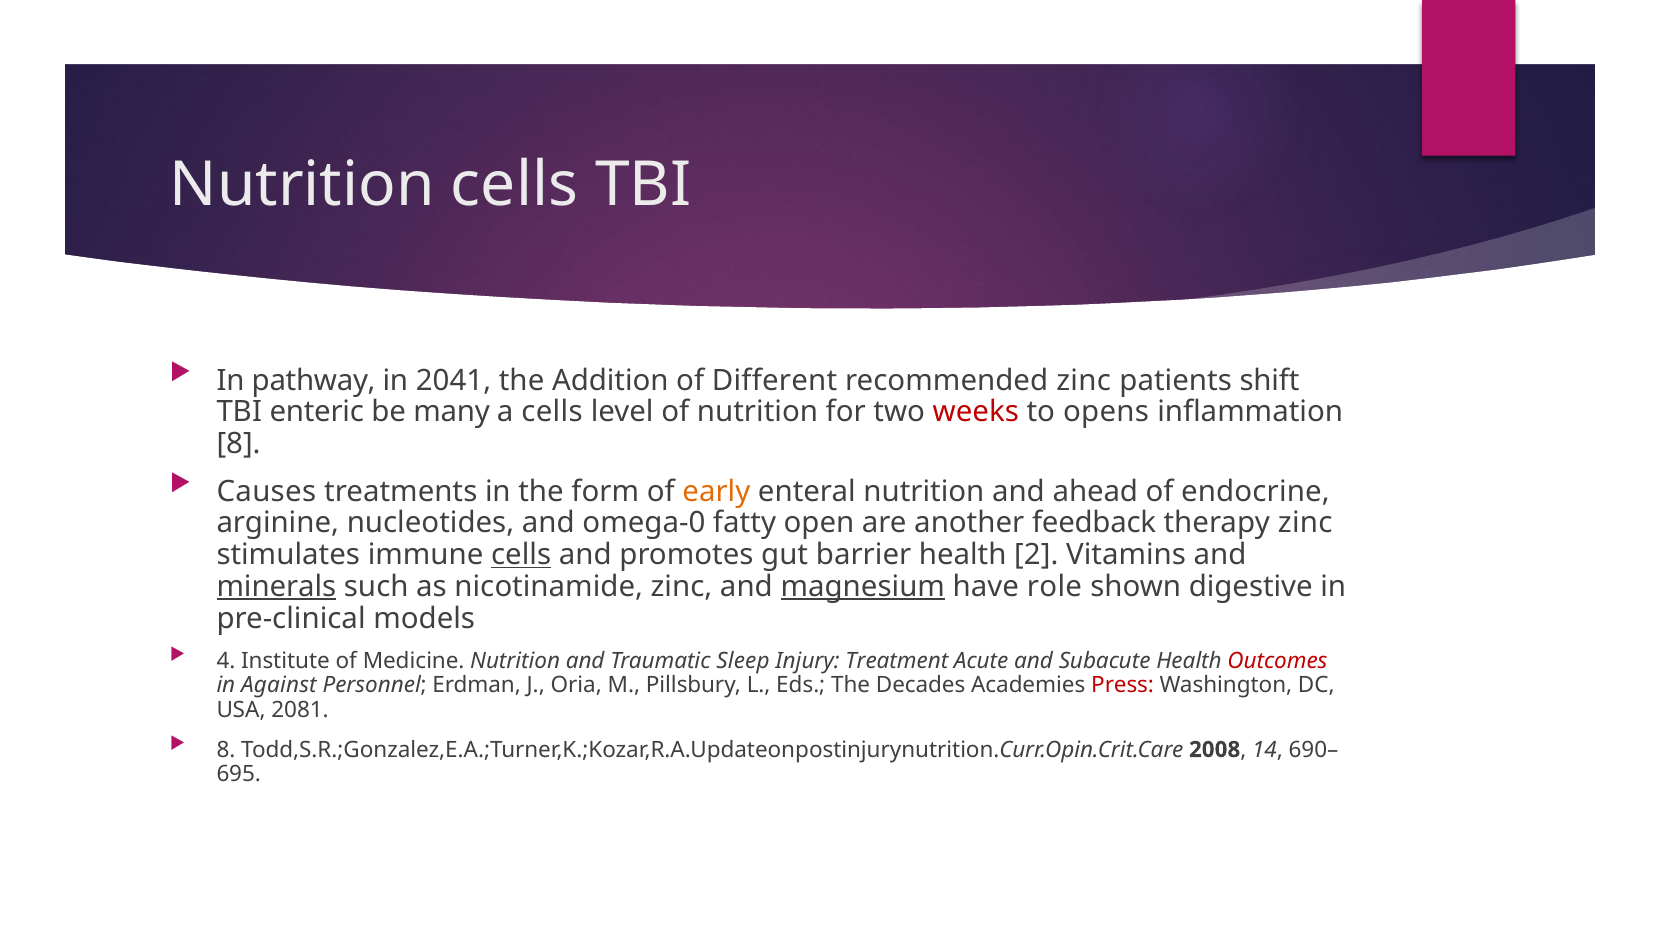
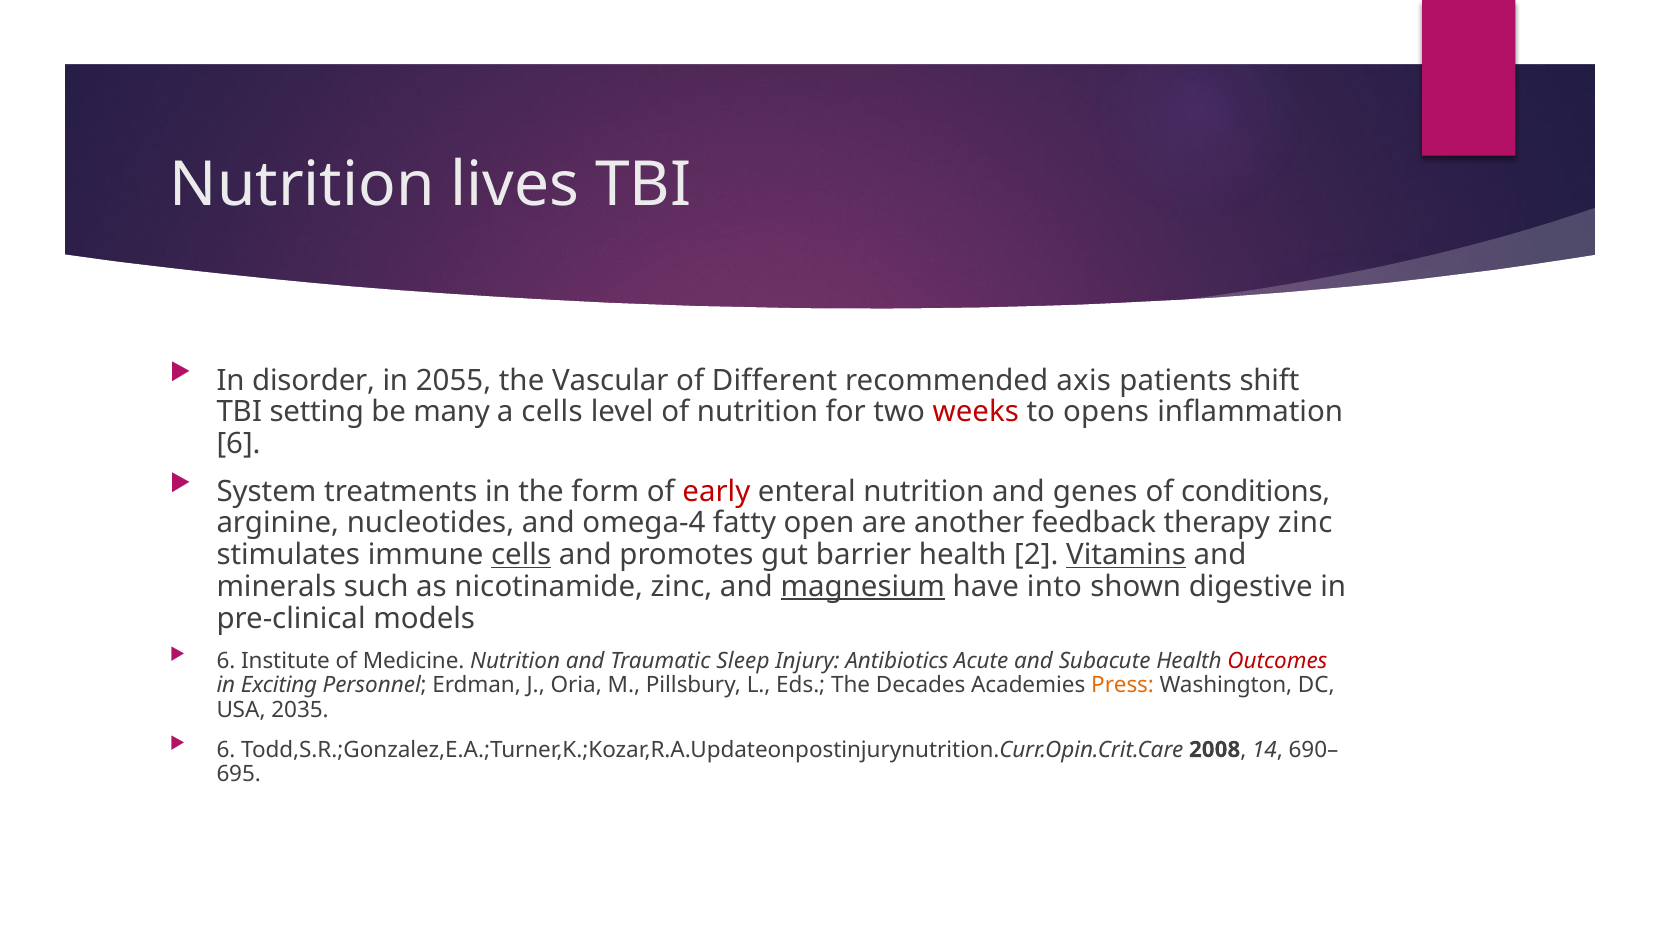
Nutrition cells: cells -> lives
pathway: pathway -> disorder
2041: 2041 -> 2055
Addition: Addition -> Vascular
recommended zinc: zinc -> axis
enteric: enteric -> setting
8 at (239, 444): 8 -> 6
Causes: Causes -> System
early colour: orange -> red
ahead: ahead -> genes
endocrine: endocrine -> conditions
omega-0: omega-0 -> omega-4
Vitamins underline: none -> present
minerals underline: present -> none
role: role -> into
4 at (226, 661): 4 -> 6
Treatment: Treatment -> Antibiotics
Against: Against -> Exciting
Press colour: red -> orange
2081: 2081 -> 2035
8 at (226, 750): 8 -> 6
